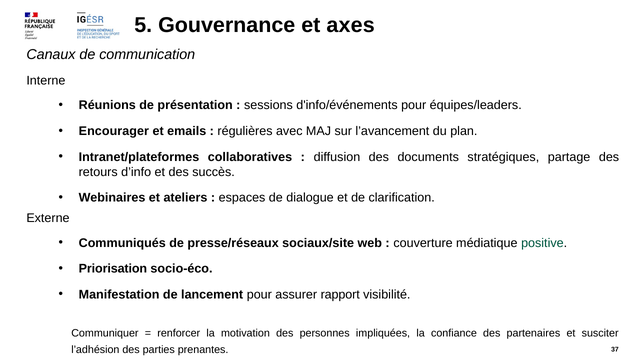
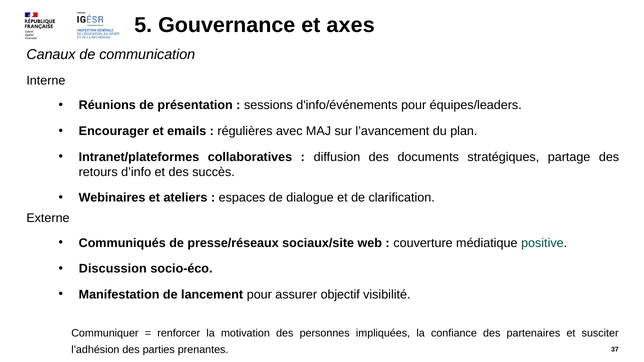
Priorisation: Priorisation -> Discussion
rapport: rapport -> objectif
